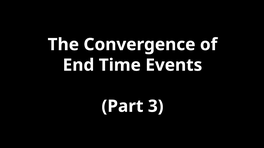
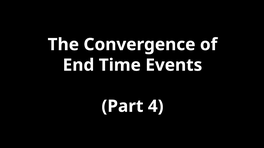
3: 3 -> 4
